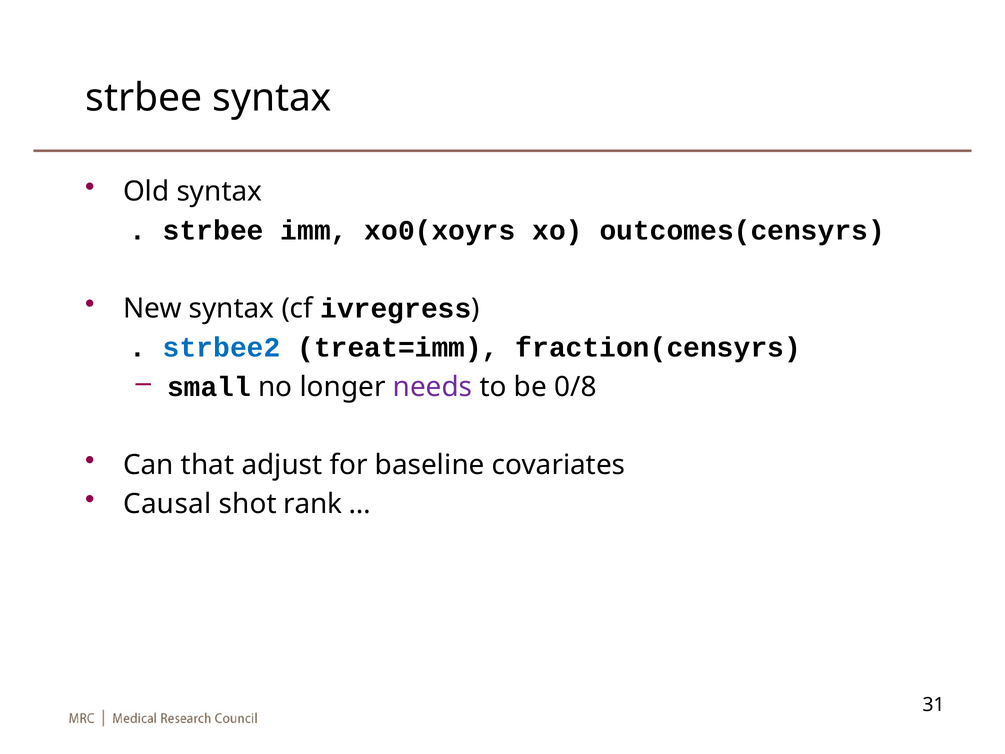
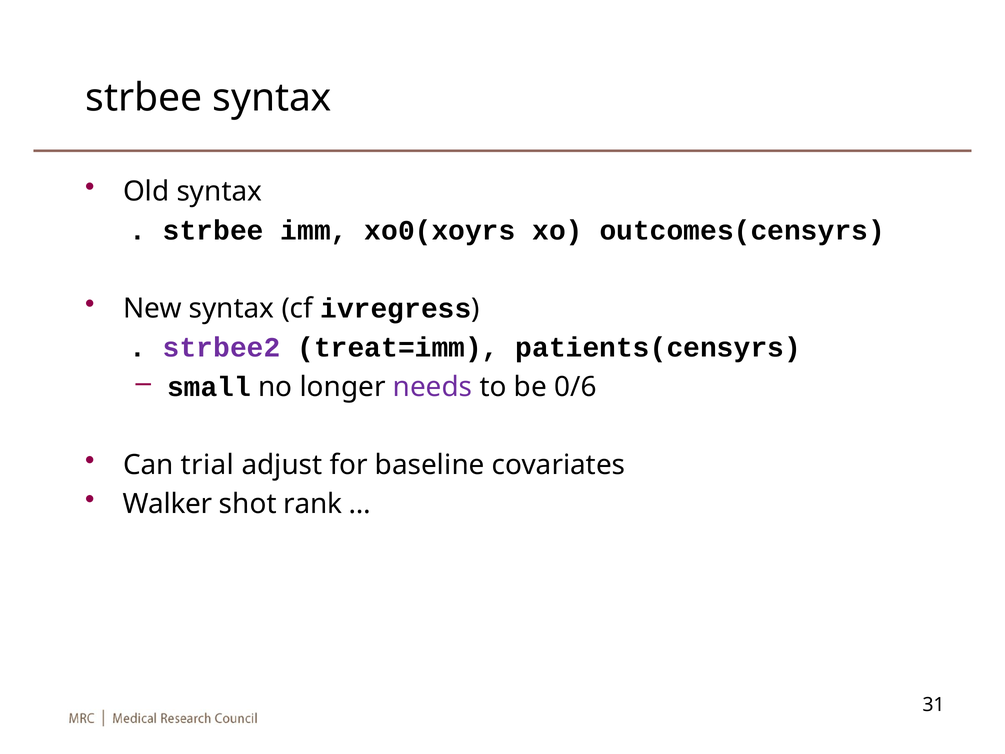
strbee2 colour: blue -> purple
fraction(censyrs: fraction(censyrs -> patients(censyrs
0/8: 0/8 -> 0/6
that: that -> trial
Causal: Causal -> Walker
